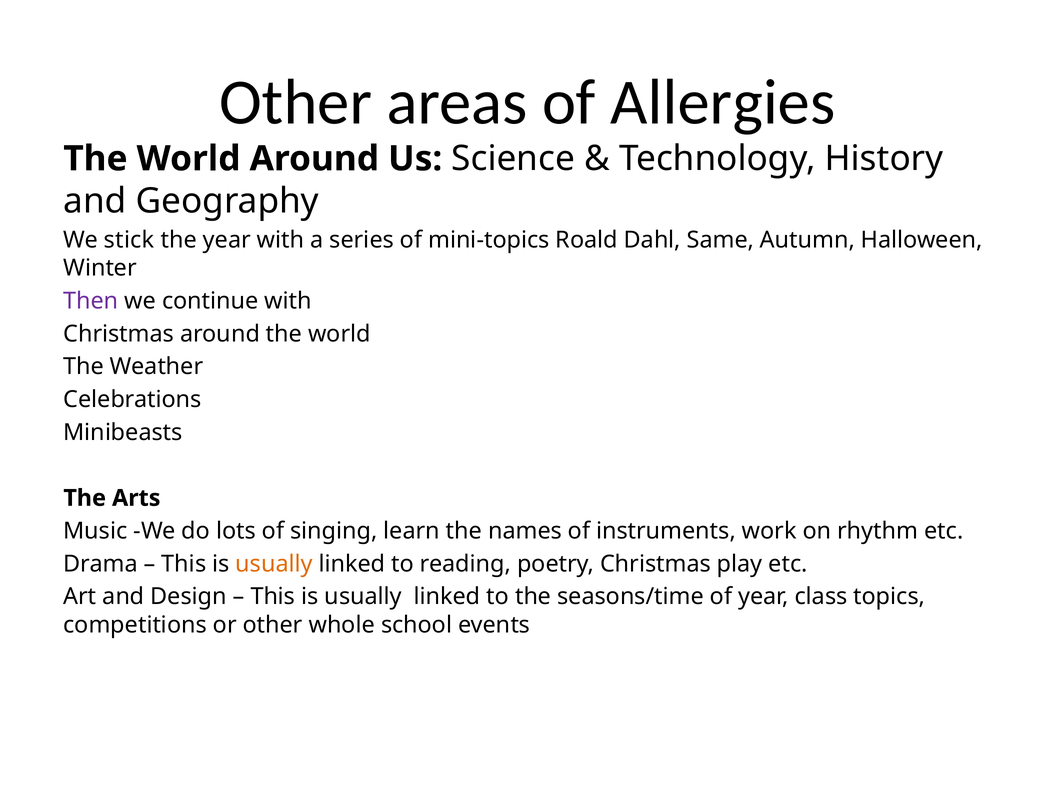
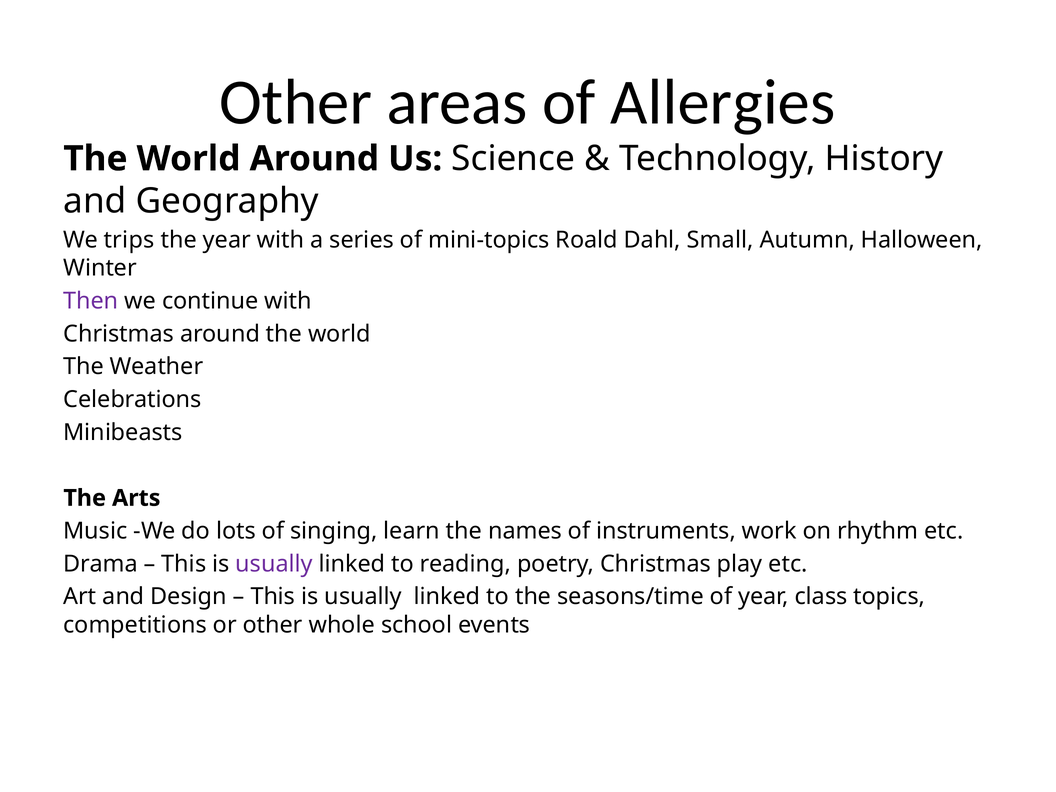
stick: stick -> trips
Same: Same -> Small
usually at (274, 564) colour: orange -> purple
